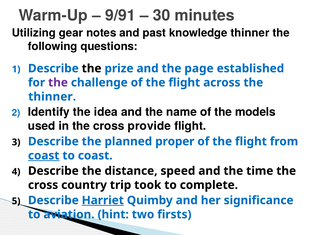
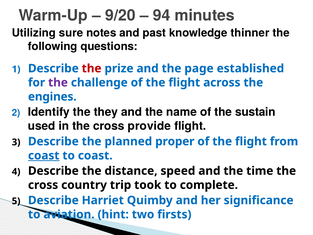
9/91: 9/91 -> 9/20
30: 30 -> 94
gear: gear -> sure
the at (92, 68) colour: black -> red
thinner at (52, 97): thinner -> engines
idea: idea -> they
models: models -> sustain
Harriet underline: present -> none
